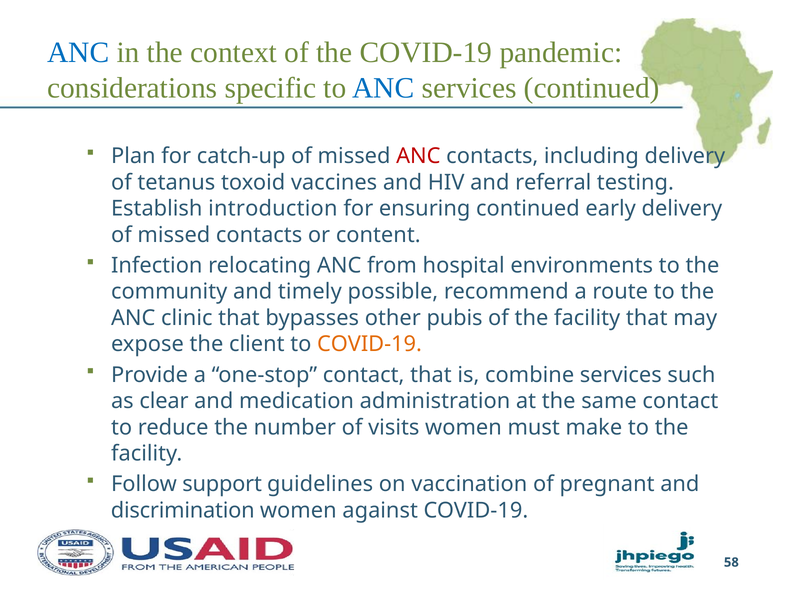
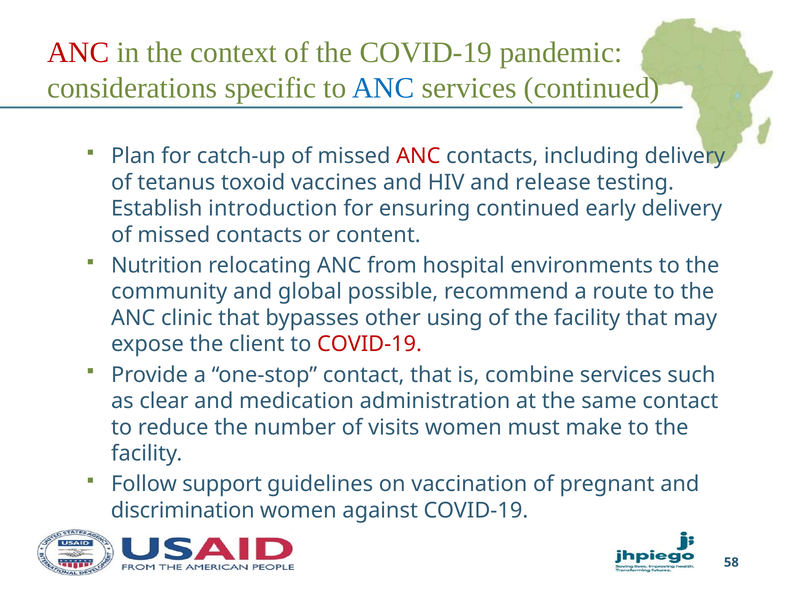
ANC at (78, 53) colour: blue -> red
referral: referral -> release
Infection: Infection -> Nutrition
timely: timely -> global
pubis: pubis -> using
COVID-19 at (369, 344) colour: orange -> red
